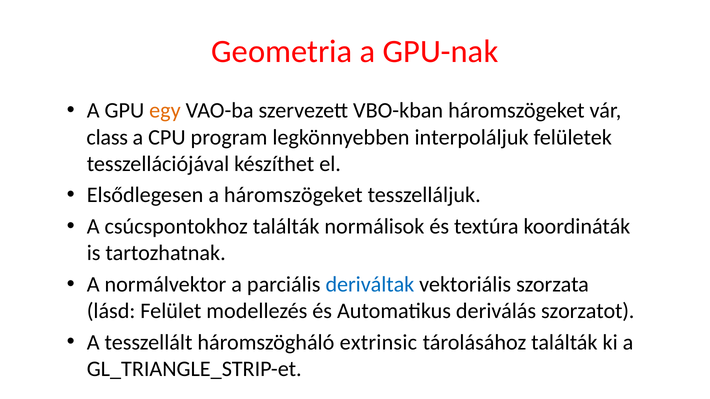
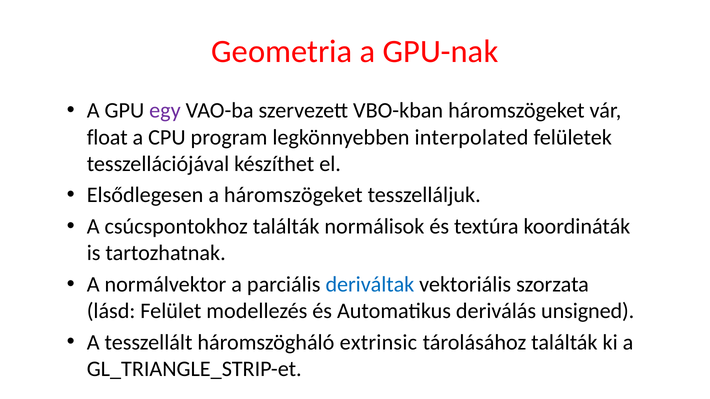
egy colour: orange -> purple
class: class -> float
interpoláljuk: interpoláljuk -> interpolated
szorzatot: szorzatot -> unsigned
